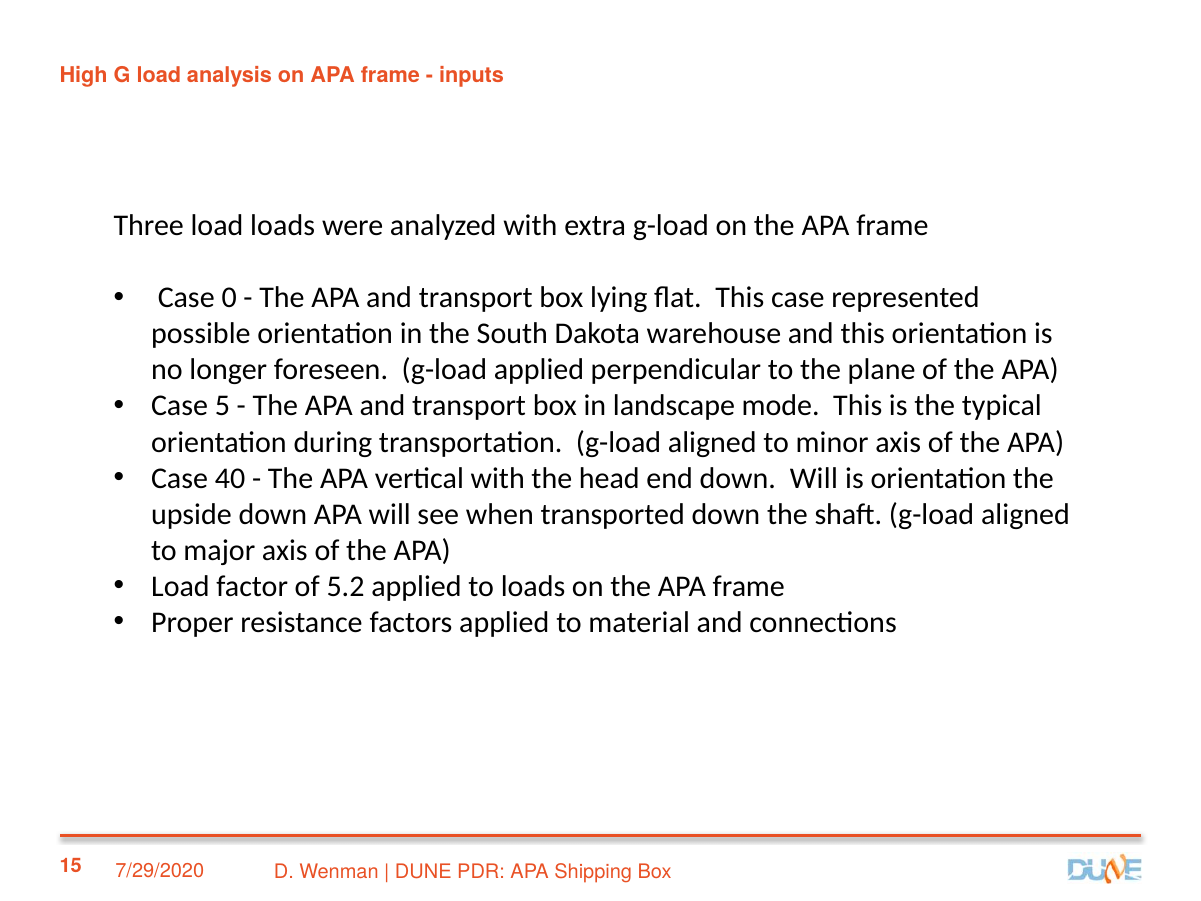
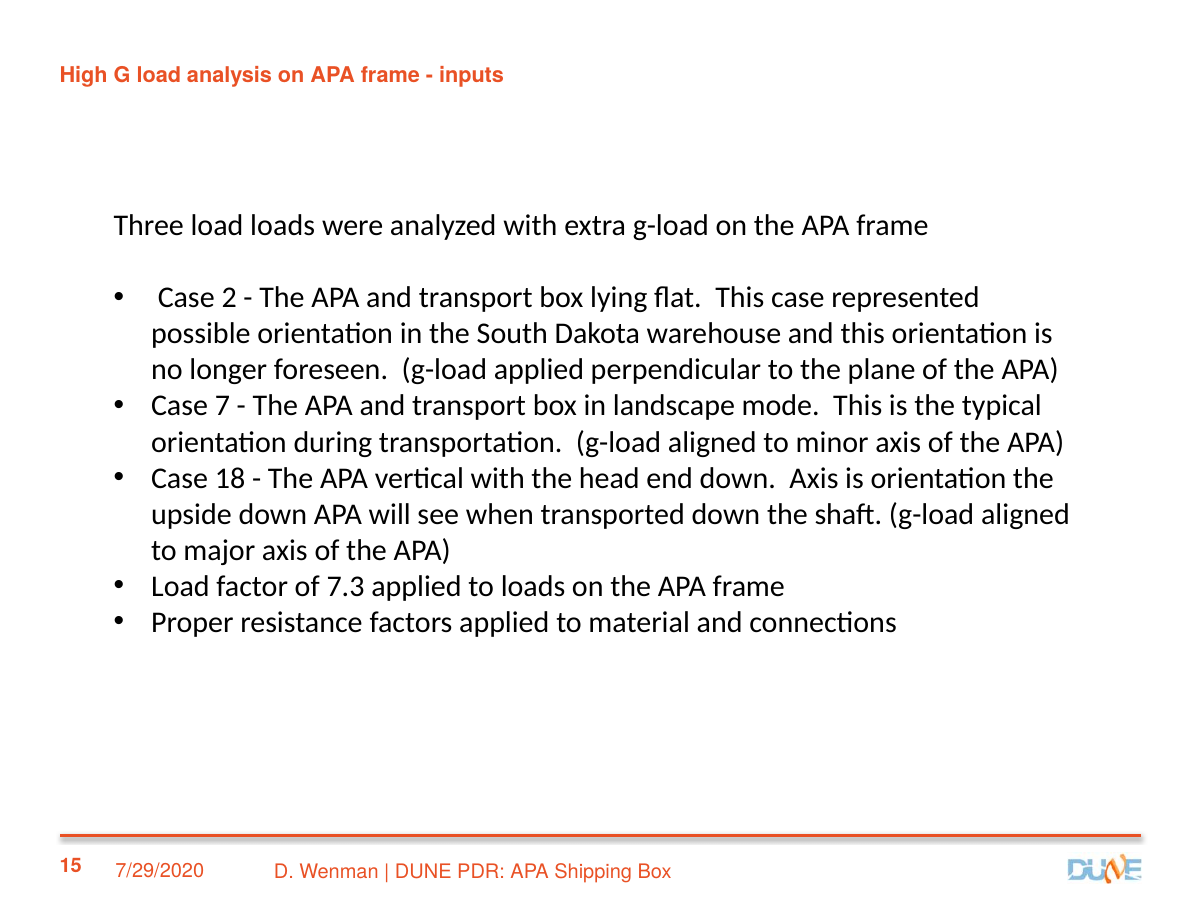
0: 0 -> 2
5: 5 -> 7
40: 40 -> 18
down Will: Will -> Axis
5.2: 5.2 -> 7.3
